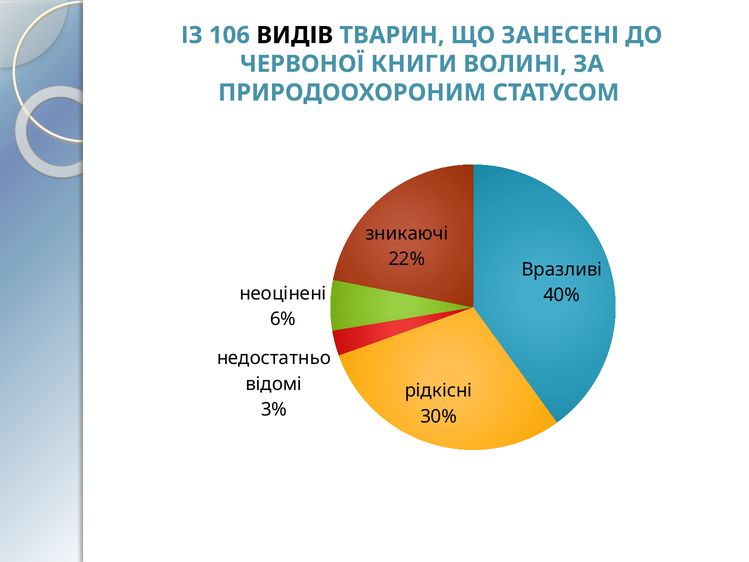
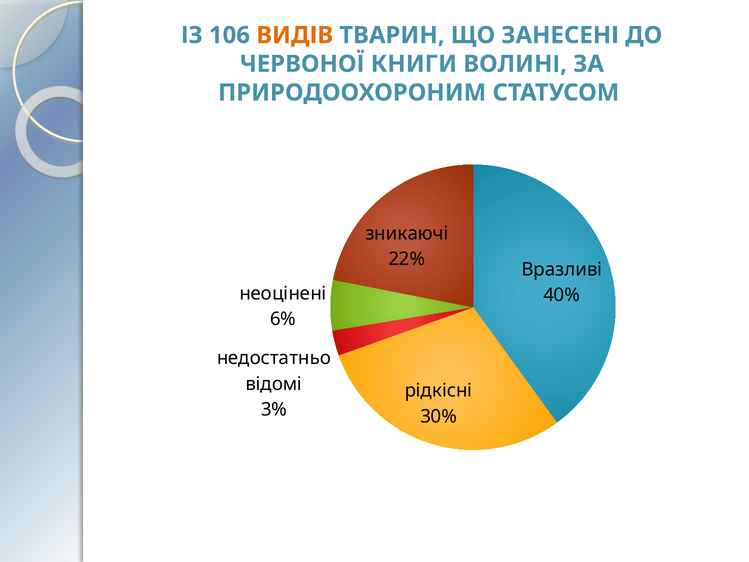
ВИДІВ colour: black -> orange
